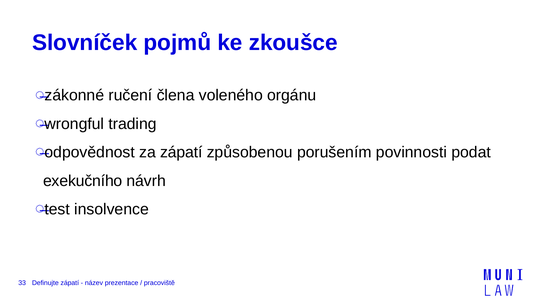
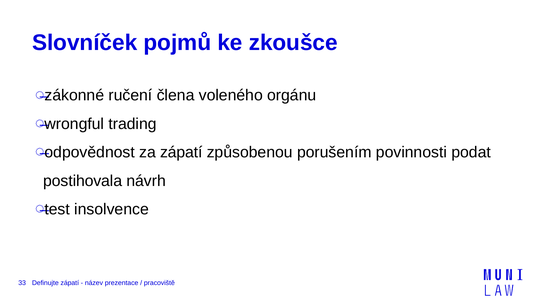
exekučního: exekučního -> postihovala
